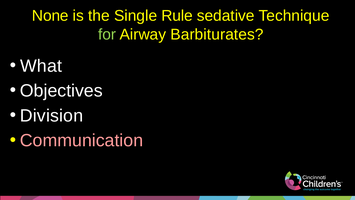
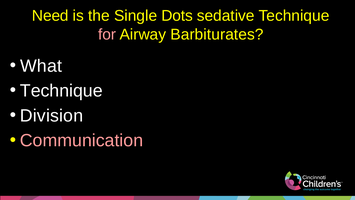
None: None -> Need
Rule: Rule -> Dots
for colour: light green -> pink
Objectives at (61, 91): Objectives -> Technique
